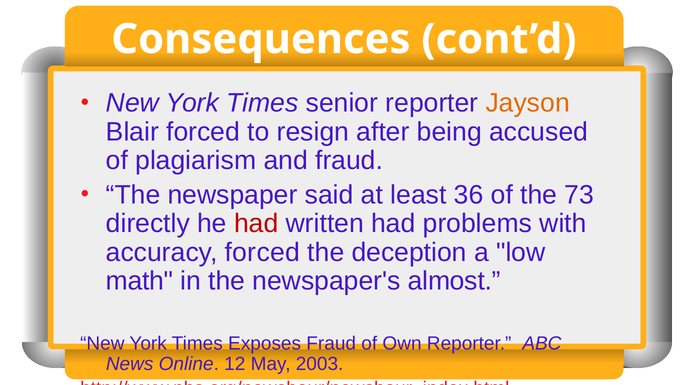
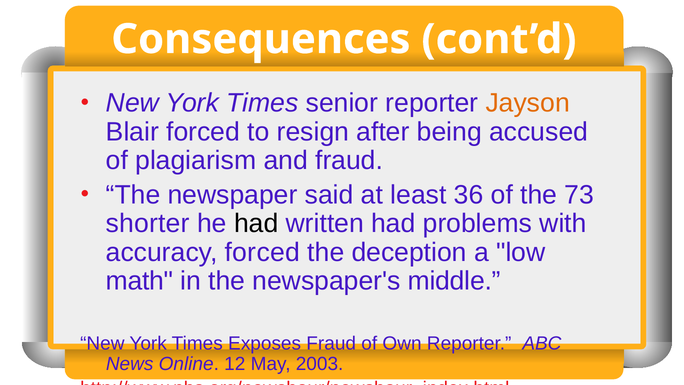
directly: directly -> shorter
had at (256, 223) colour: red -> black
almost: almost -> middle
